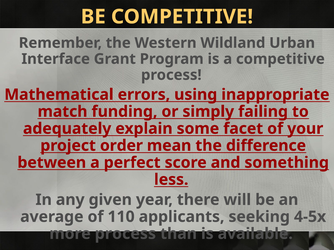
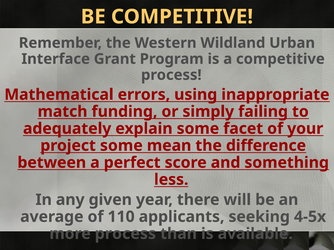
project order: order -> some
